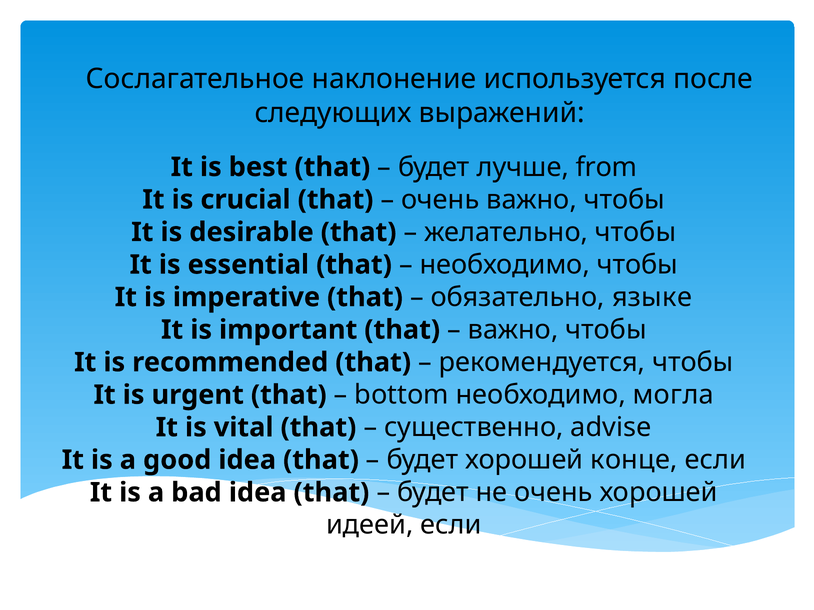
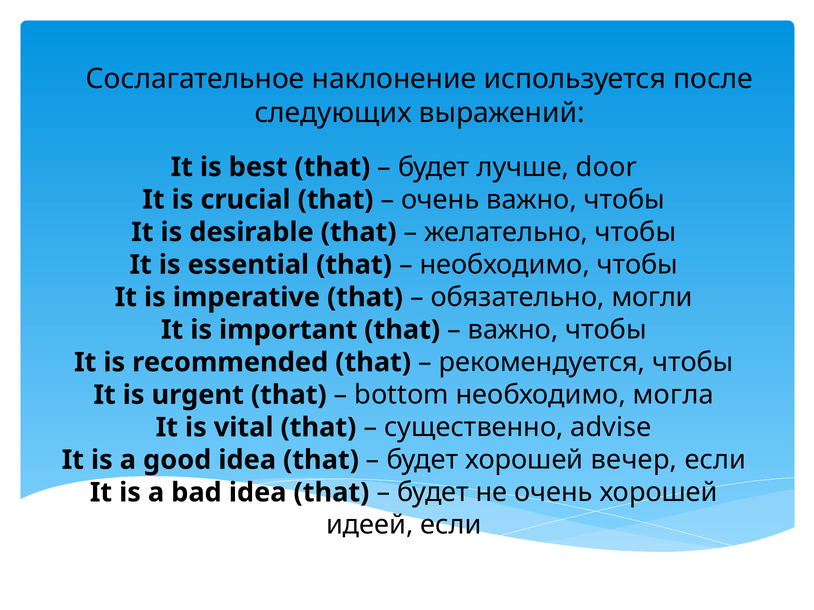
from: from -> door
языке: языке -> могли
конце: конце -> вечер
